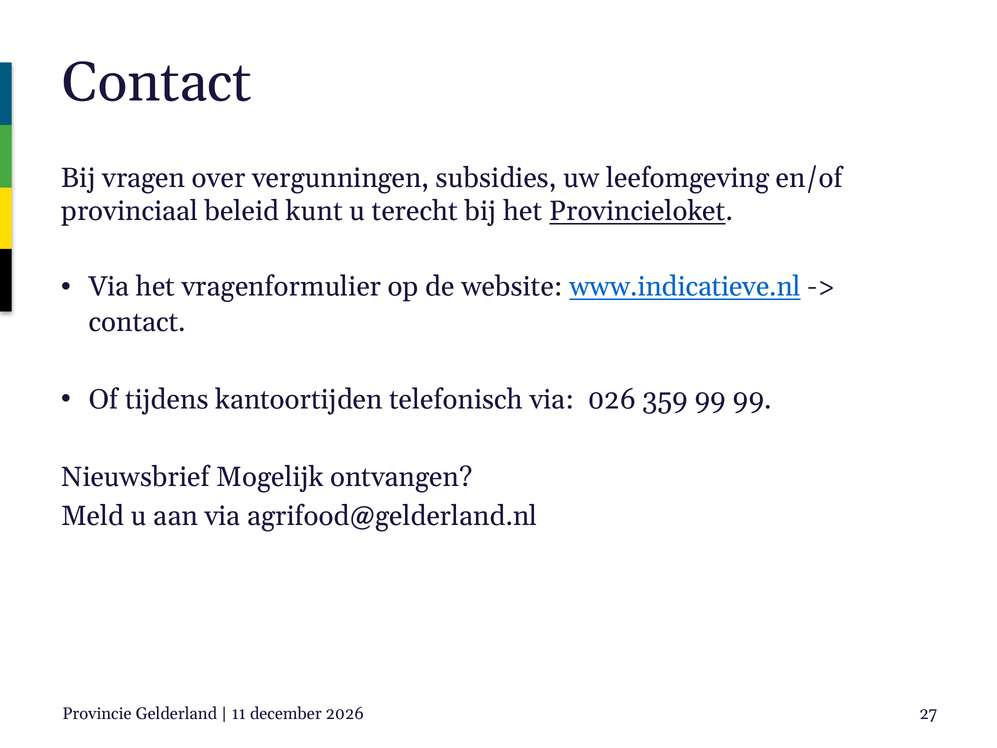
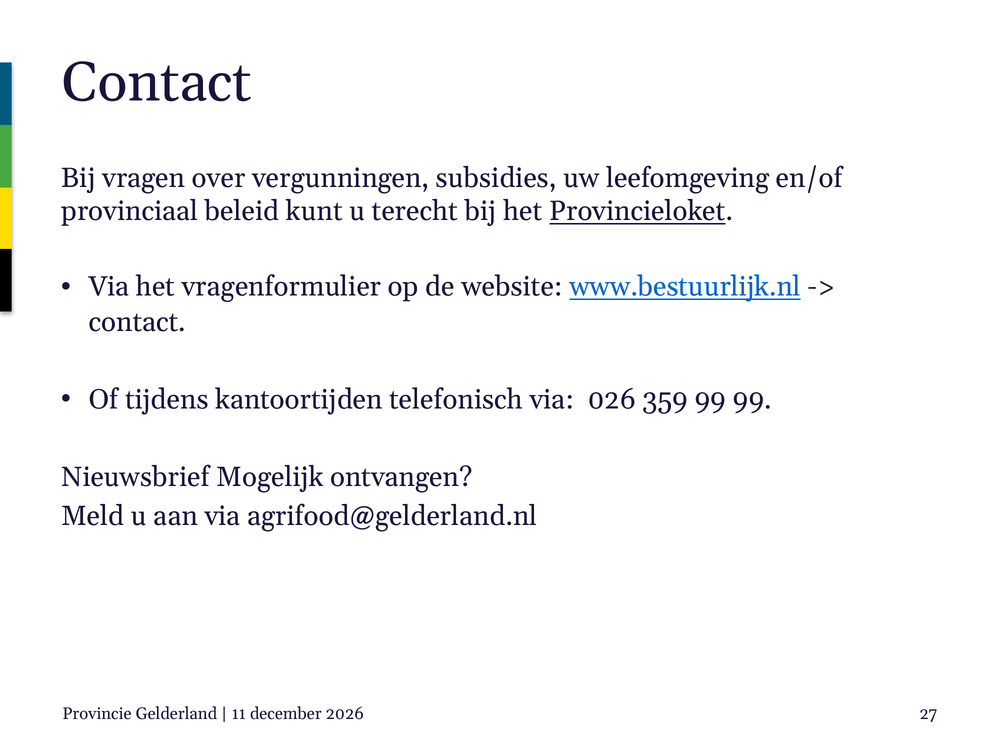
www.indicatieve.nl: www.indicatieve.nl -> www.bestuurlijk.nl
